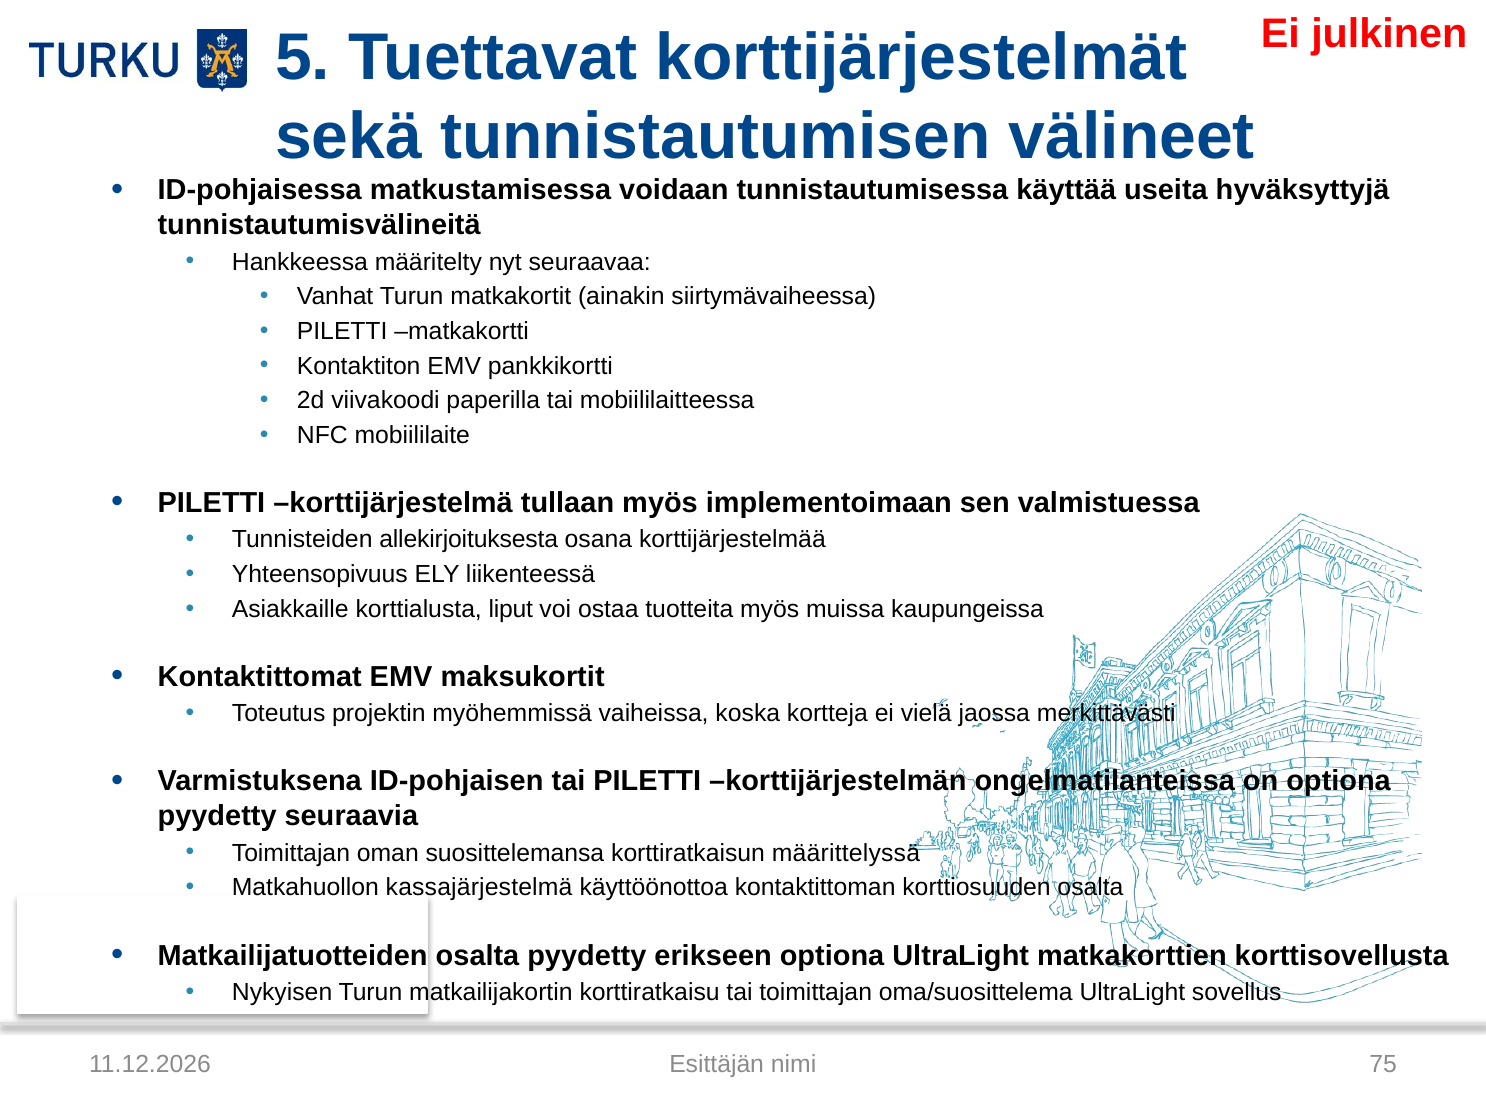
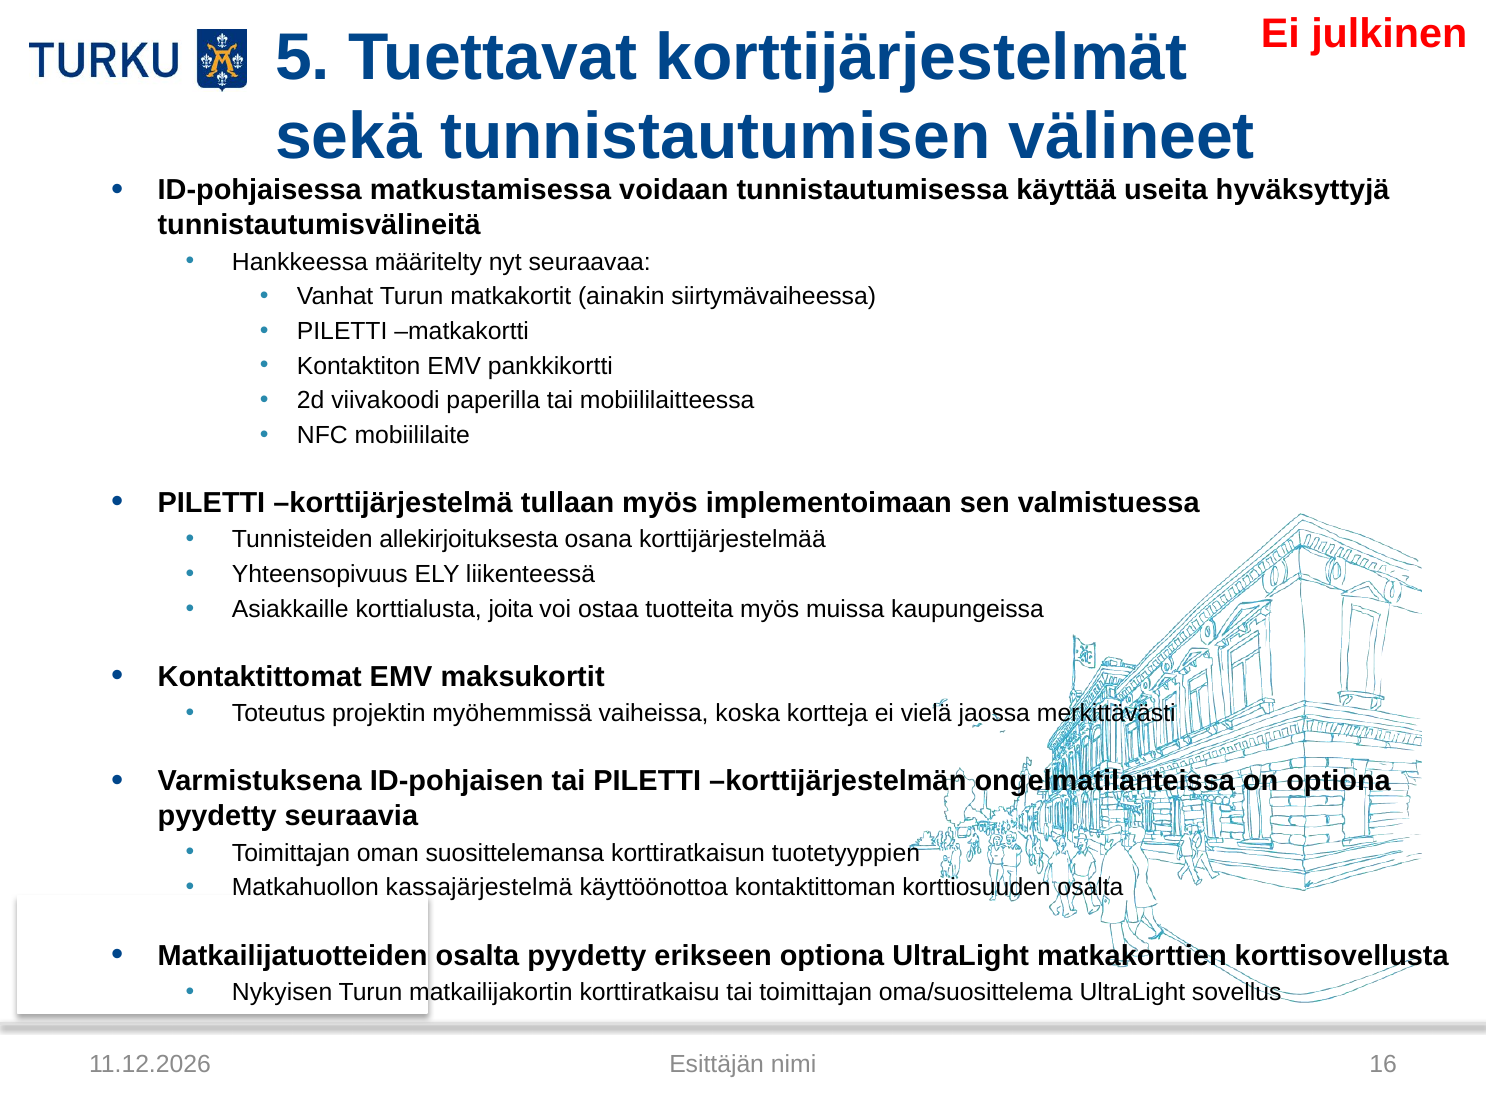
liput: liput -> joita
määrittelyssä: määrittelyssä -> tuotetyyppien
75: 75 -> 16
